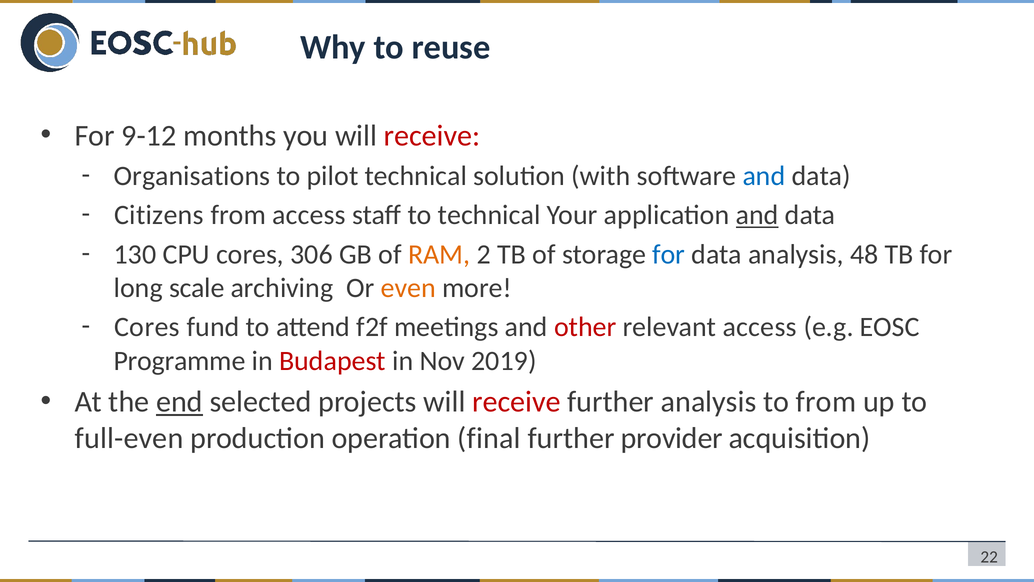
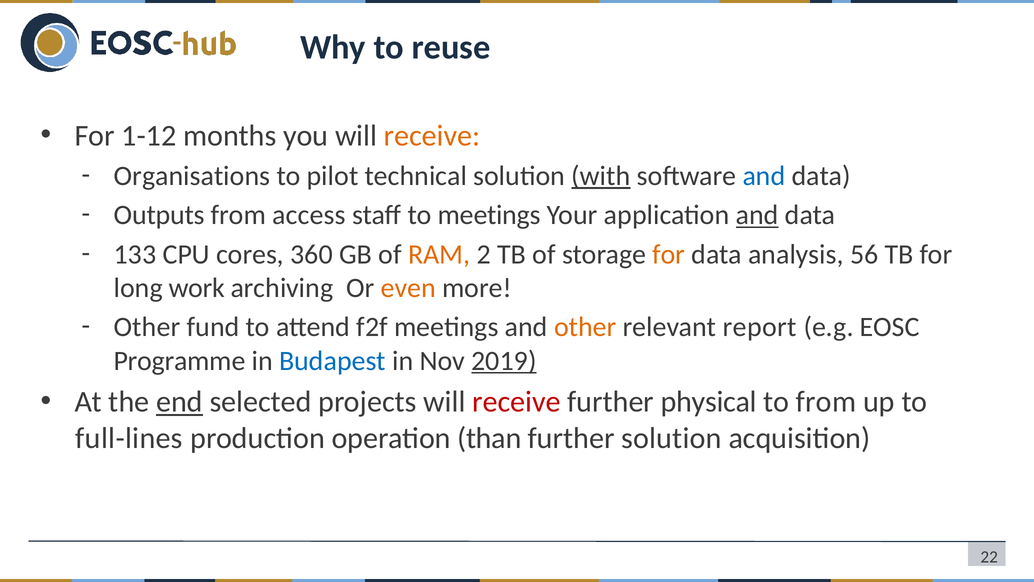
9-12: 9-12 -> 1-12
receive at (432, 136) colour: red -> orange
with underline: none -> present
Citizens: Citizens -> Outputs
to technical: technical -> meetings
130: 130 -> 133
306: 306 -> 360
for at (669, 254) colour: blue -> orange
48: 48 -> 56
scale: scale -> work
Cores at (147, 327): Cores -> Other
other at (585, 327) colour: red -> orange
relevant access: access -> report
Budapest colour: red -> blue
2019 underline: none -> present
further analysis: analysis -> physical
full-even: full-even -> full-lines
final: final -> than
further provider: provider -> solution
